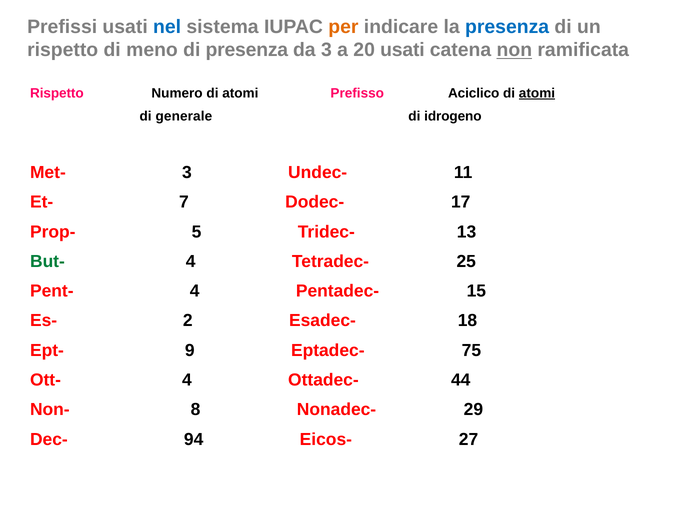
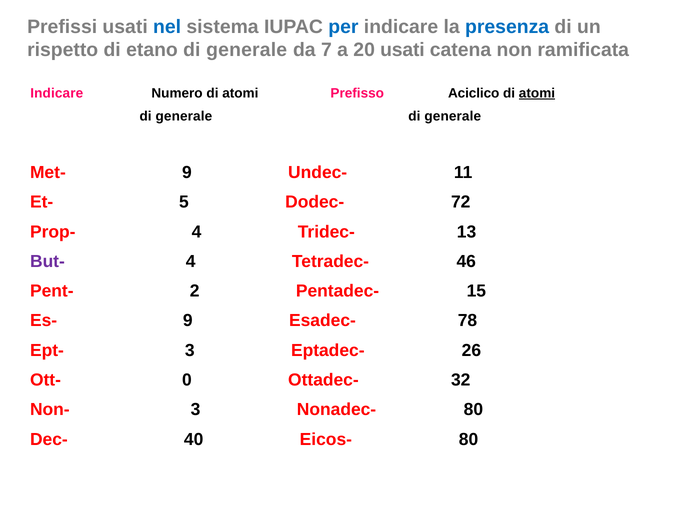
per colour: orange -> blue
meno: meno -> etano
presenza at (247, 50): presenza -> generale
da 3: 3 -> 7
non underline: present -> none
Rispetto at (57, 93): Rispetto -> Indicare
idrogeno at (453, 116): idrogeno -> generale
Met- 3: 3 -> 9
7: 7 -> 5
17: 17 -> 72
Prop- 5: 5 -> 4
But- colour: green -> purple
25: 25 -> 46
Pent- 4: 4 -> 2
Es- 2: 2 -> 9
18: 18 -> 78
Ept- 9: 9 -> 3
75: 75 -> 26
Ott- 4: 4 -> 0
44: 44 -> 32
Non- 8: 8 -> 3
Nonadec- 29: 29 -> 80
94: 94 -> 40
Eicos- 27: 27 -> 80
